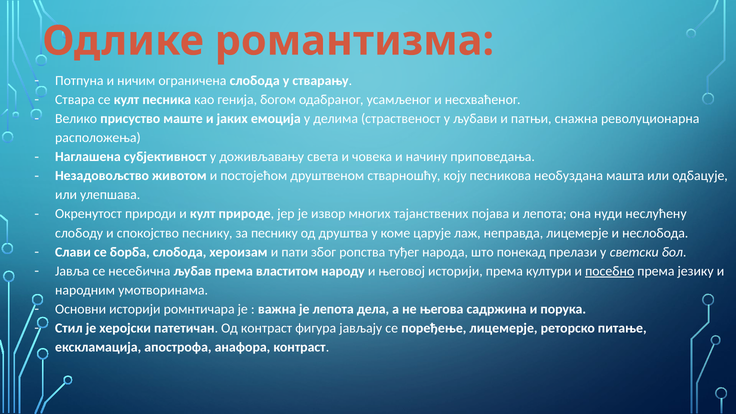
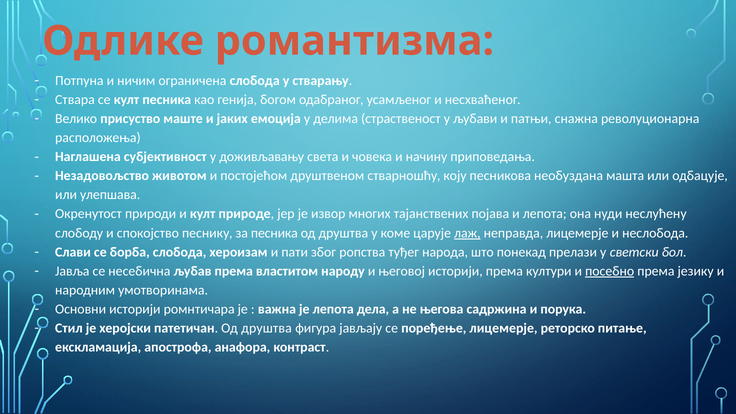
за песнику: песнику -> песника
лаж underline: none -> present
патетичан Од контраст: контраст -> друштва
